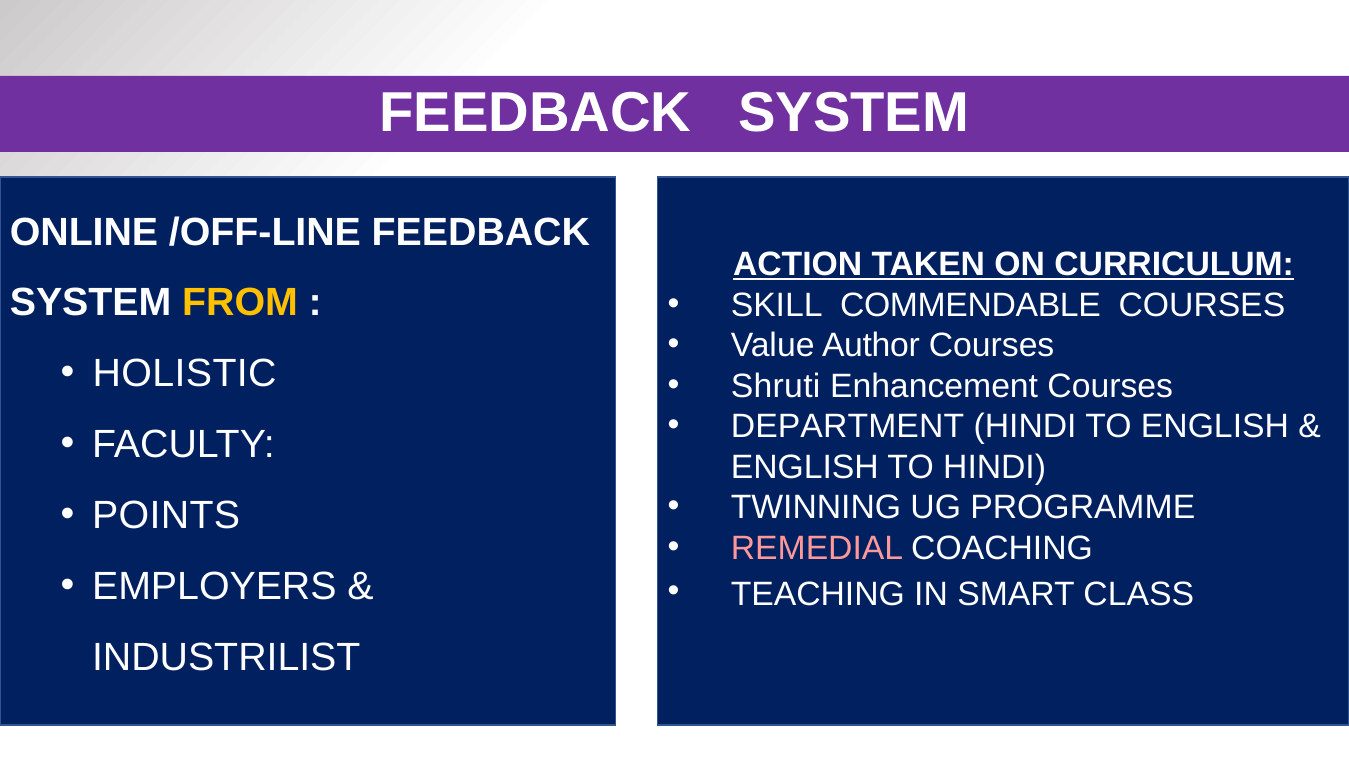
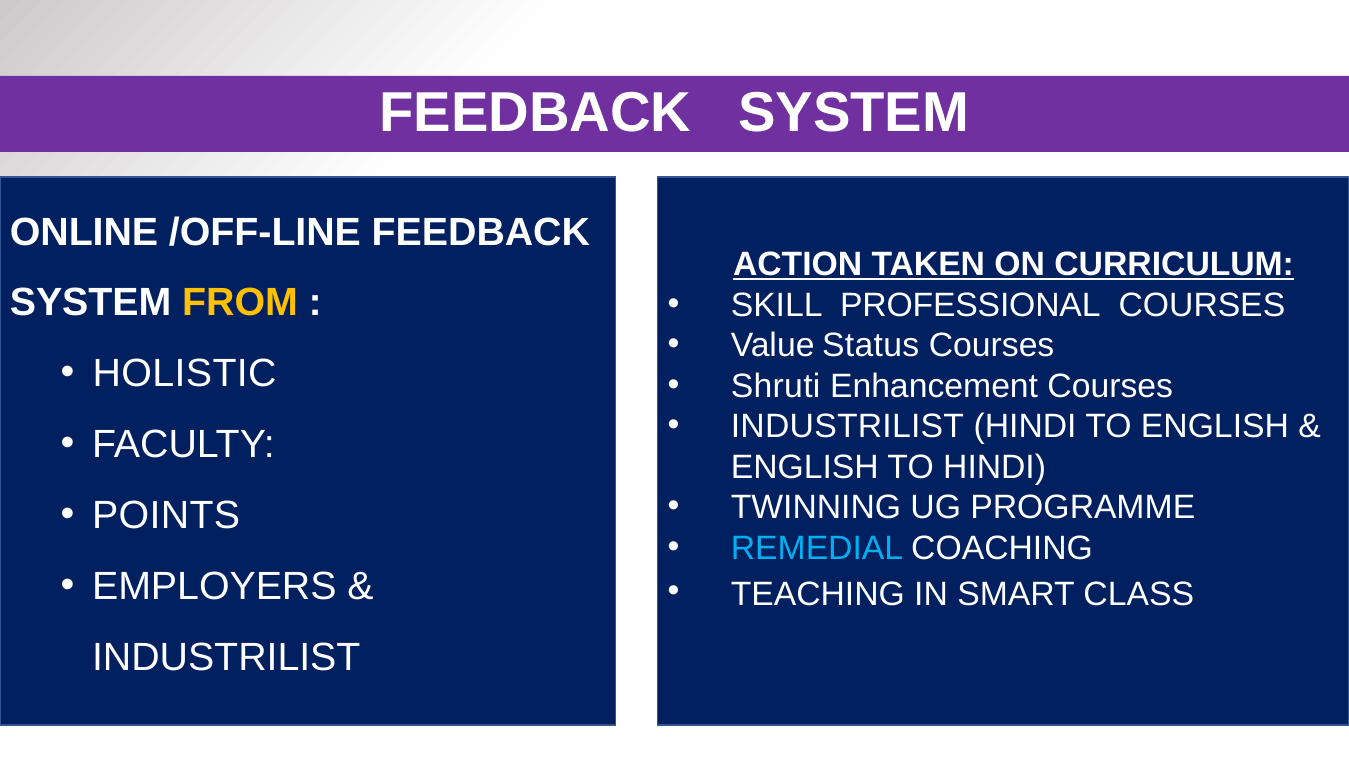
COMMENDABLE: COMMENDABLE -> PROFESSIONAL
Author: Author -> Status
DEPARTMENT at (847, 426): DEPARTMENT -> INDUSTRILIST
REMEDIAL colour: pink -> light blue
